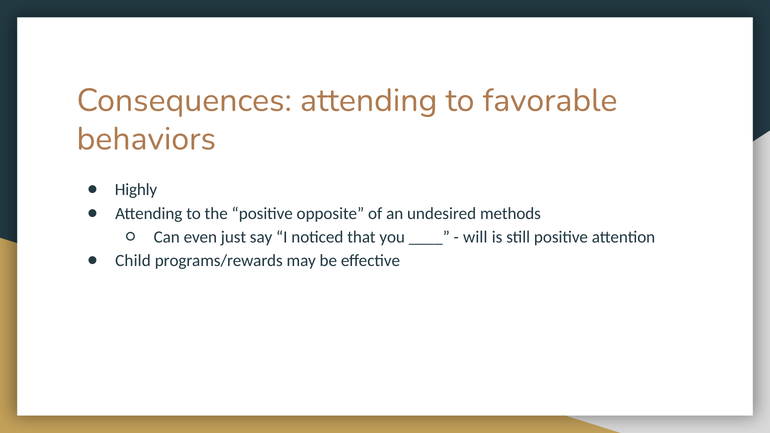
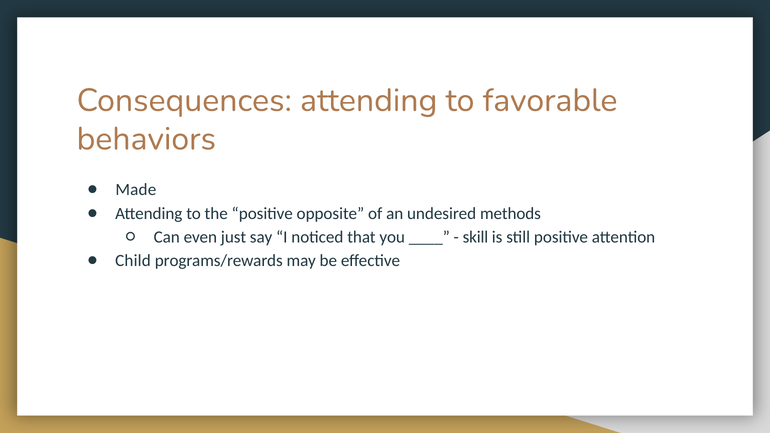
Highly: Highly -> Made
will: will -> skill
